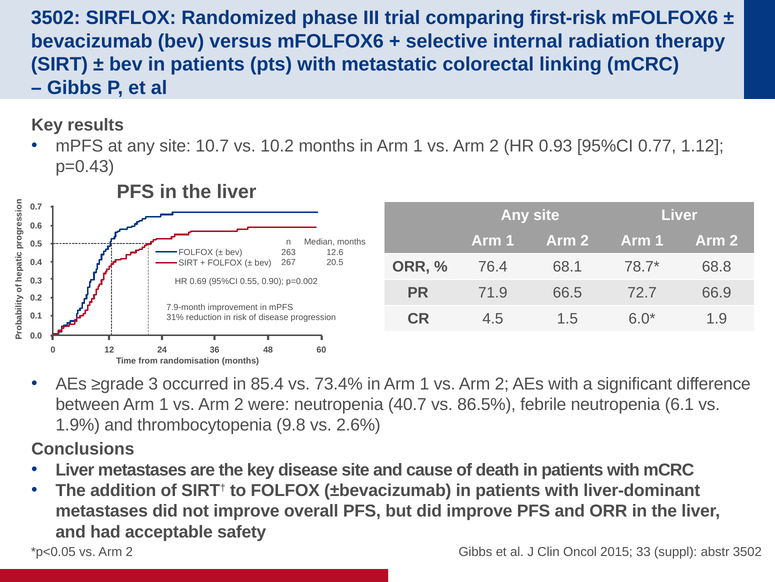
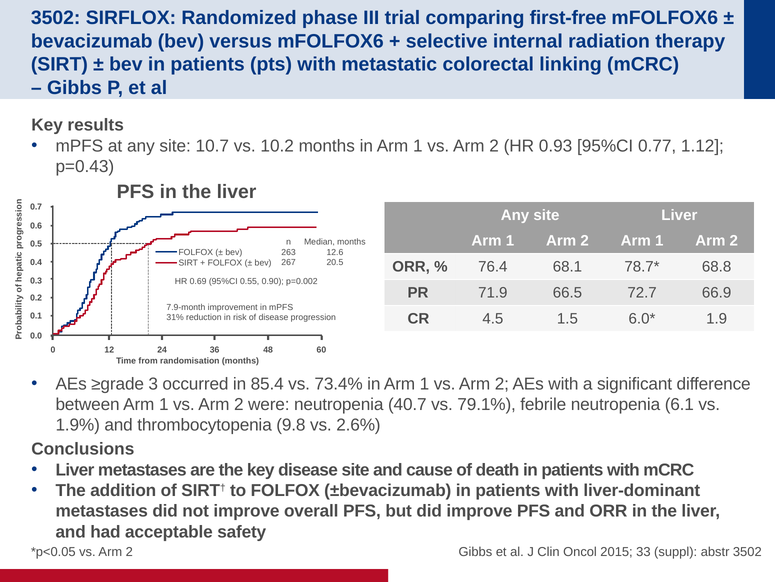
first-risk: first-risk -> first-free
86.5%: 86.5% -> 79.1%
